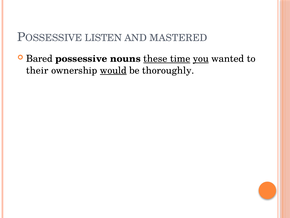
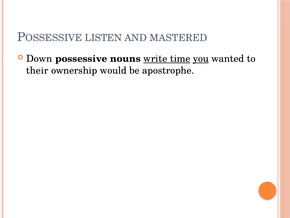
Bared: Bared -> Down
these: these -> write
would underline: present -> none
thoroughly: thoroughly -> apostrophe
